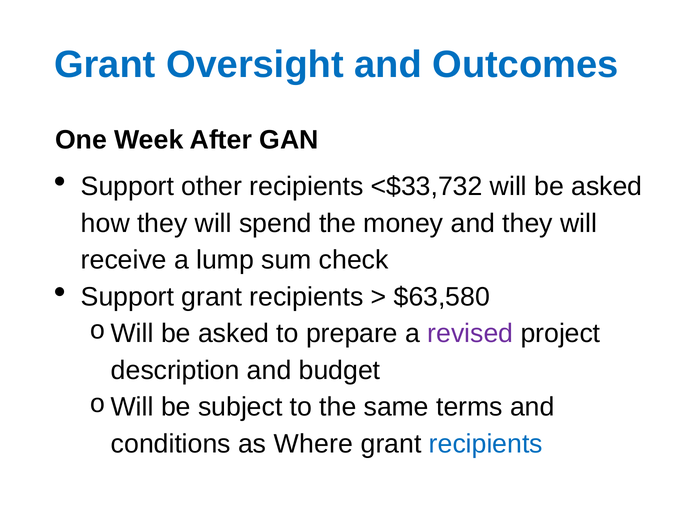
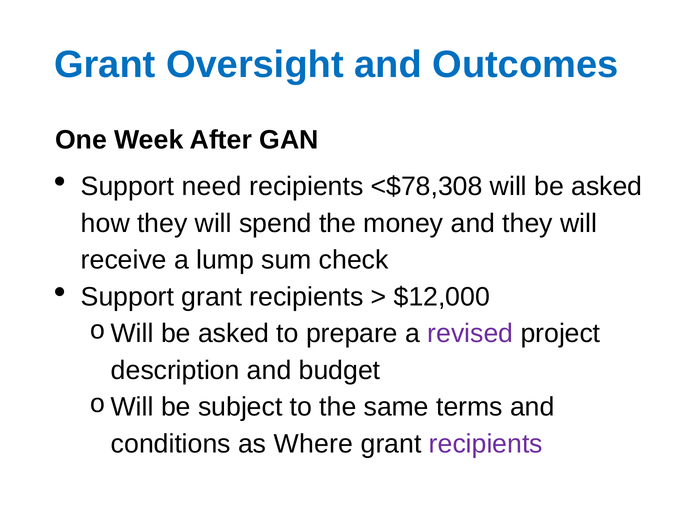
other: other -> need
<$33,732: <$33,732 -> <$78,308
$63,580: $63,580 -> $12,000
recipients at (486, 444) colour: blue -> purple
